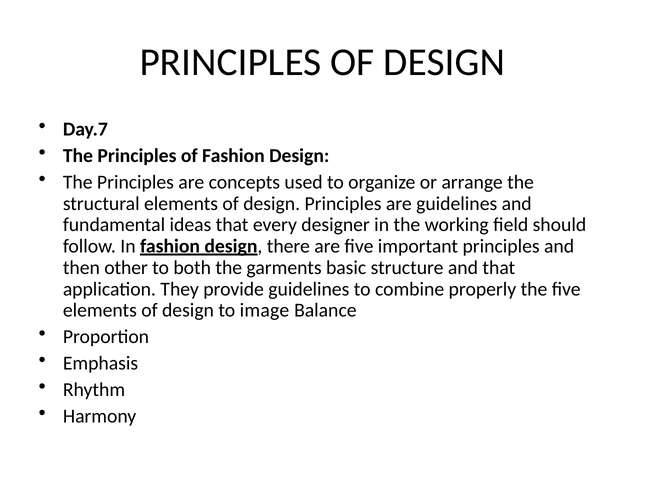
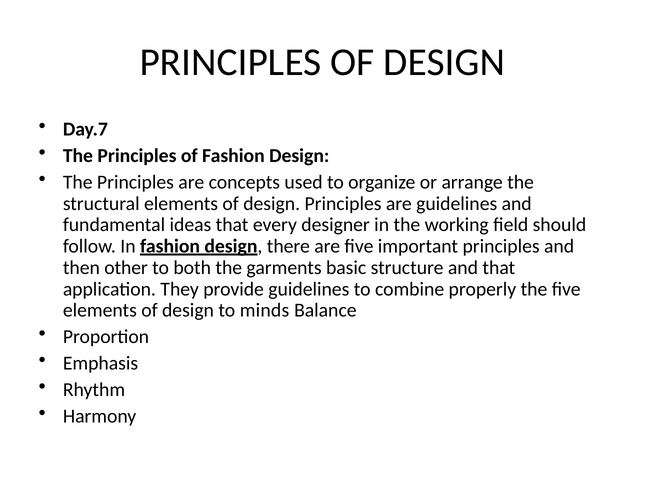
image: image -> minds
